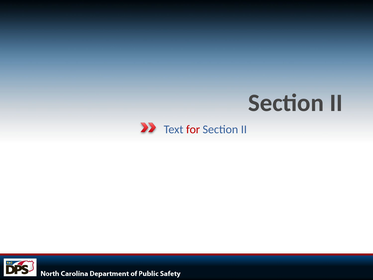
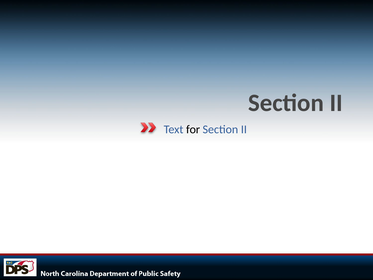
for colour: red -> black
